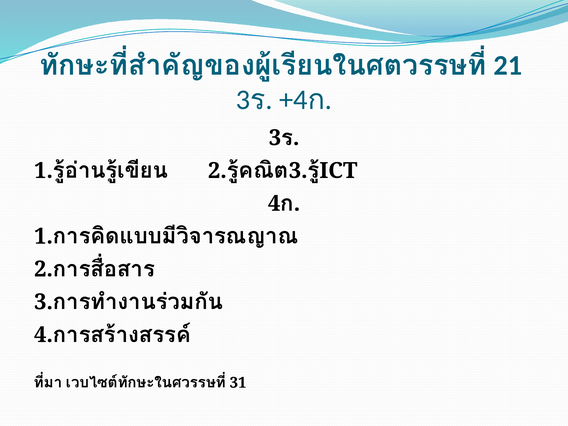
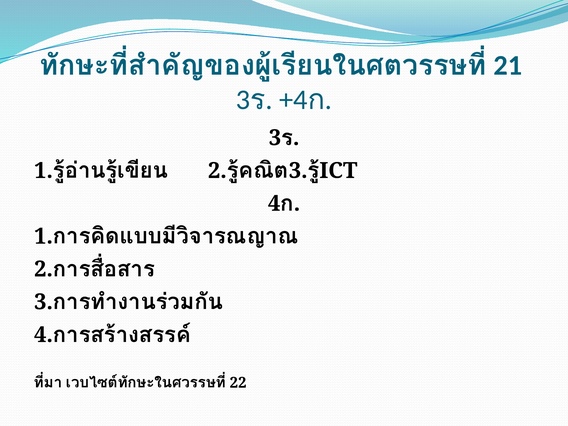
31: 31 -> 22
